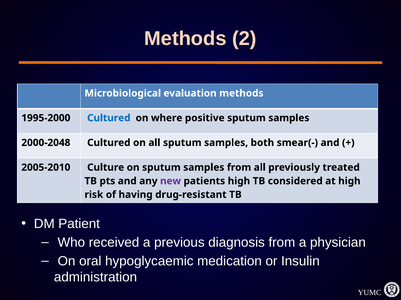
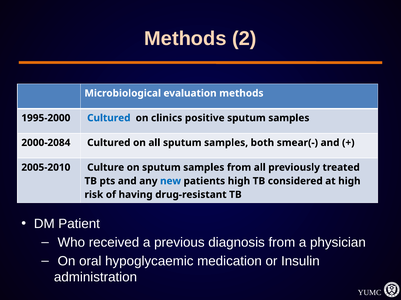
where: where -> clinics
2000-2048: 2000-2048 -> 2000-2084
new colour: purple -> blue
